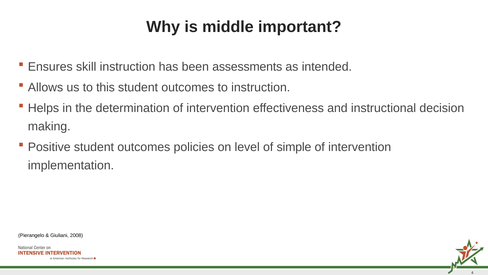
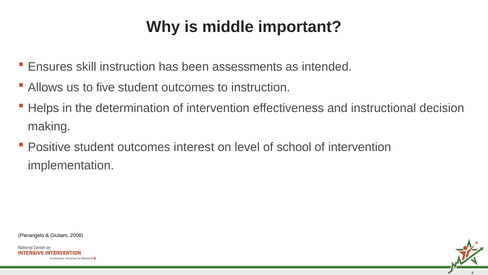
this: this -> five
policies: policies -> interest
simple: simple -> school
